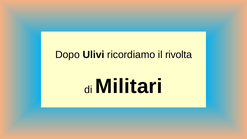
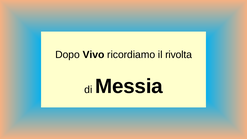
Ulivi: Ulivi -> Vivo
Militari: Militari -> Messia
